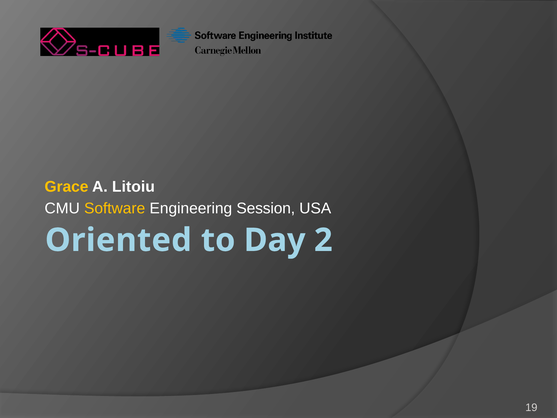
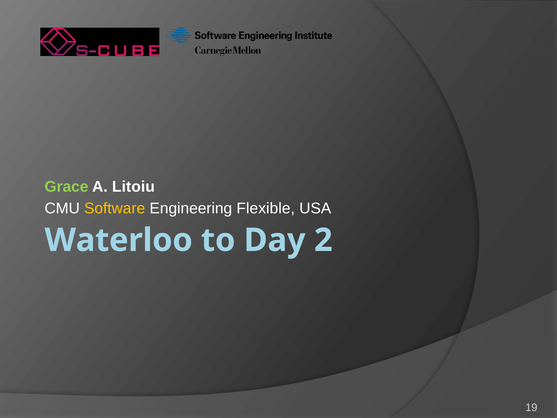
Grace colour: yellow -> light green
Session: Session -> Flexible
Oriented: Oriented -> Waterloo
